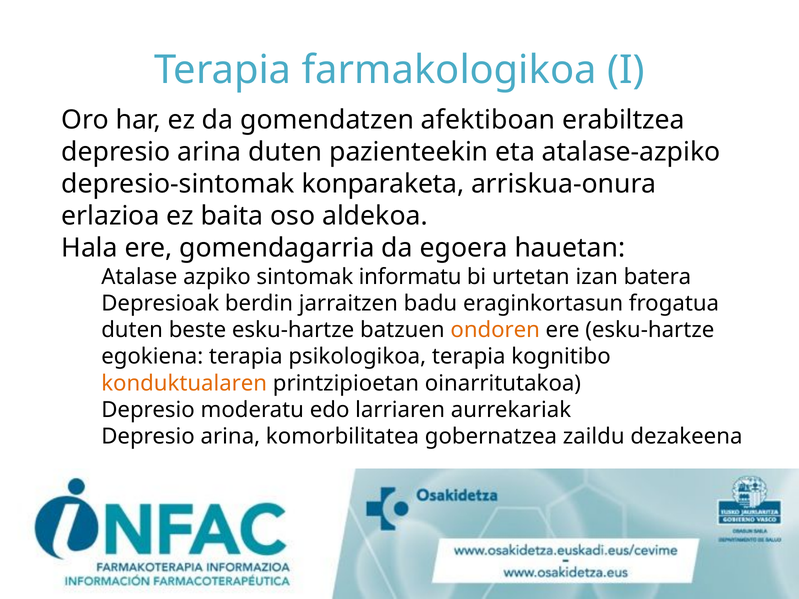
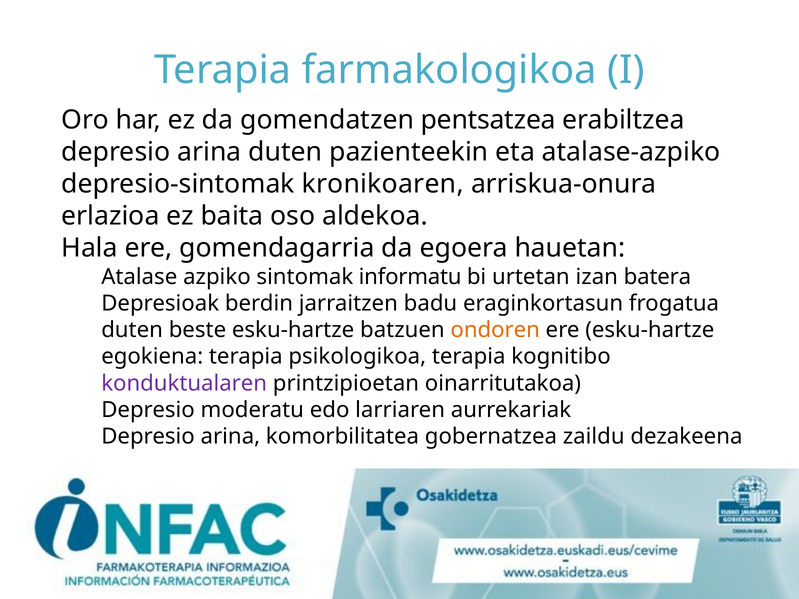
afektiboan: afektiboan -> pentsatzea
konparaketa: konparaketa -> kronikoaren
konduktualaren colour: orange -> purple
